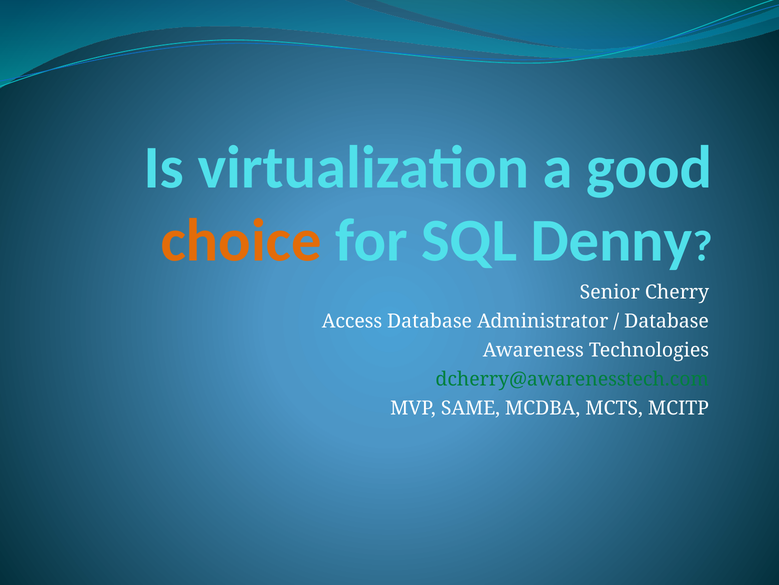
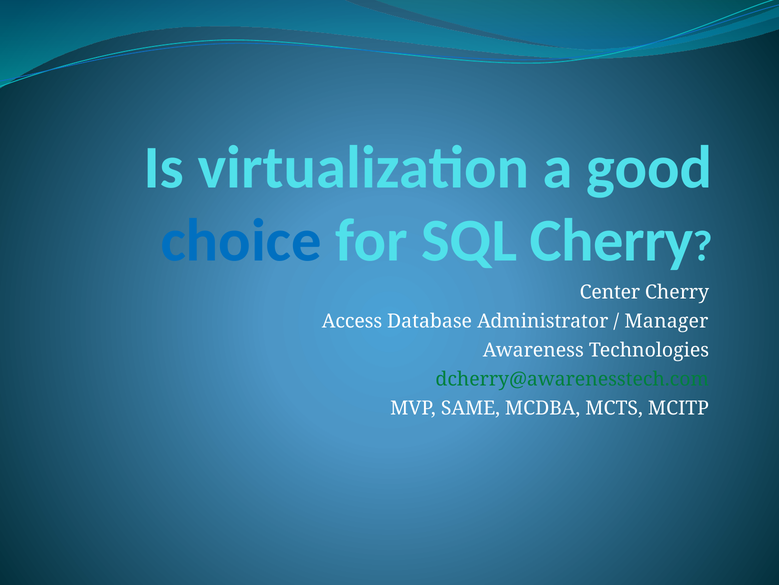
choice colour: orange -> blue
SQL Denny: Denny -> Cherry
Senior: Senior -> Center
Database at (667, 321): Database -> Manager
